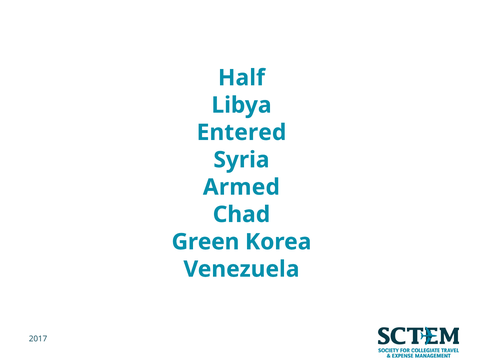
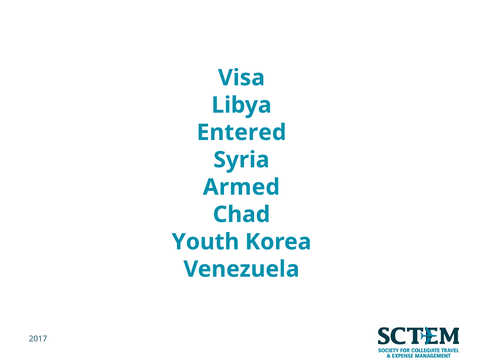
Half: Half -> Visa
Green: Green -> Youth
